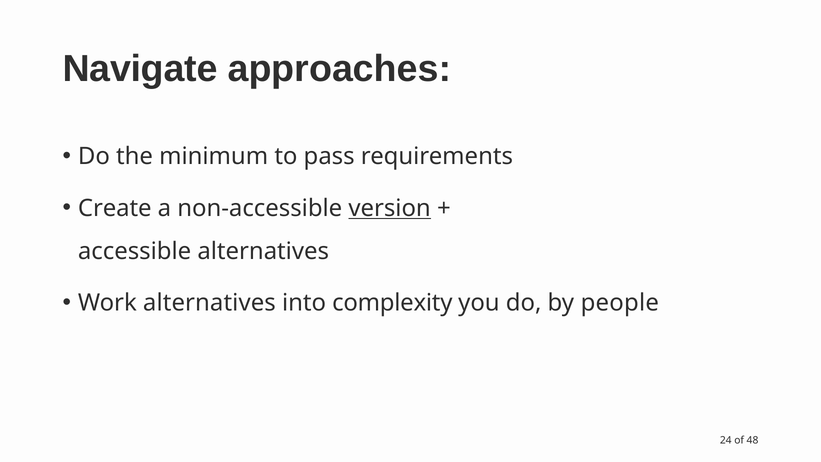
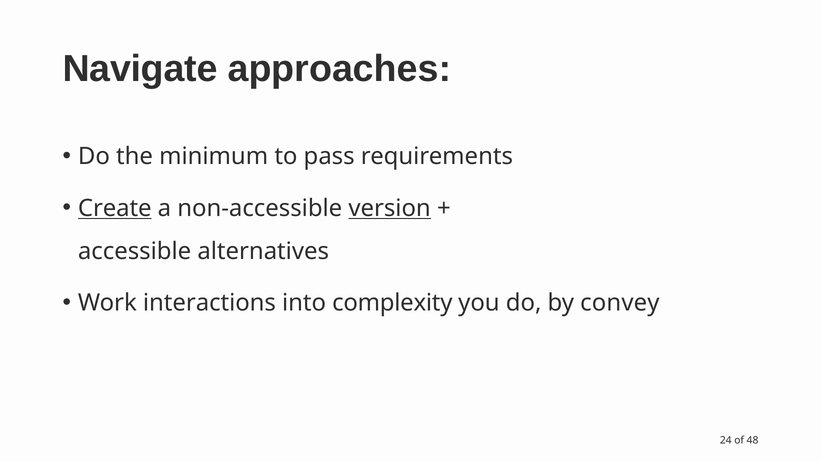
Create underline: none -> present
Work alternatives: alternatives -> interactions
people: people -> convey
